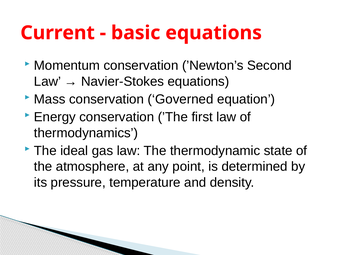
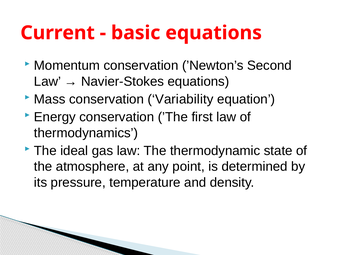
Governed: Governed -> Variability
